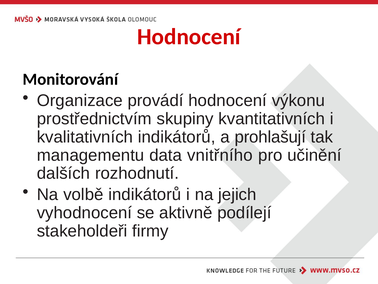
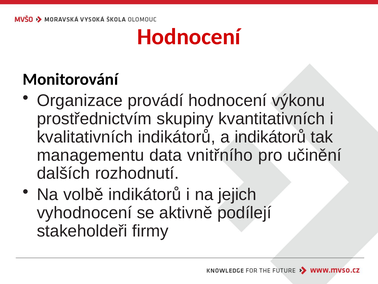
a prohlašují: prohlašují -> indikátorů
